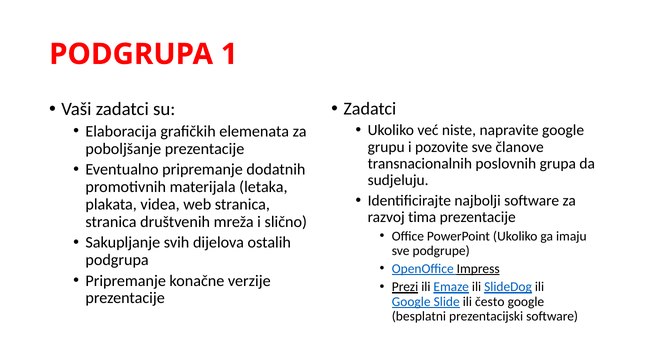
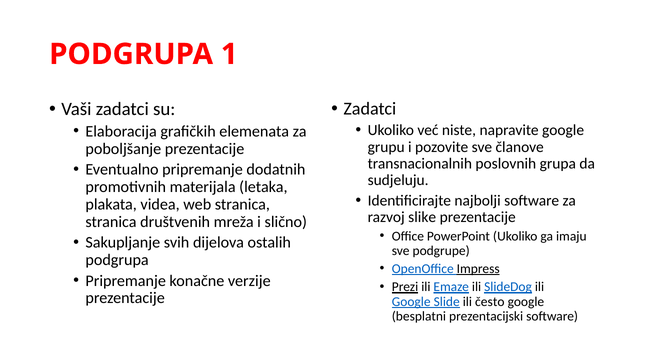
tima: tima -> slike
